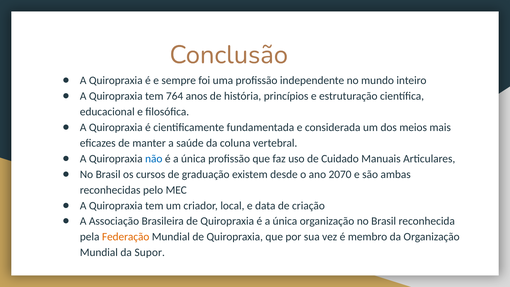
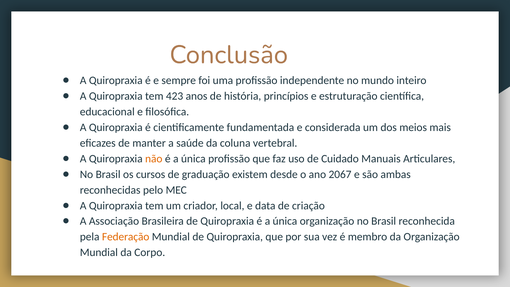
764: 764 -> 423
não colour: blue -> orange
2070: 2070 -> 2067
Supor: Supor -> Corpo
